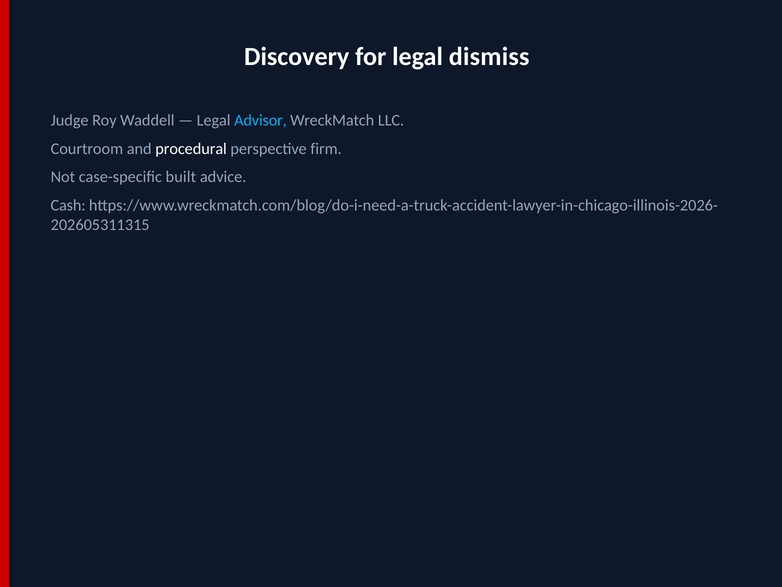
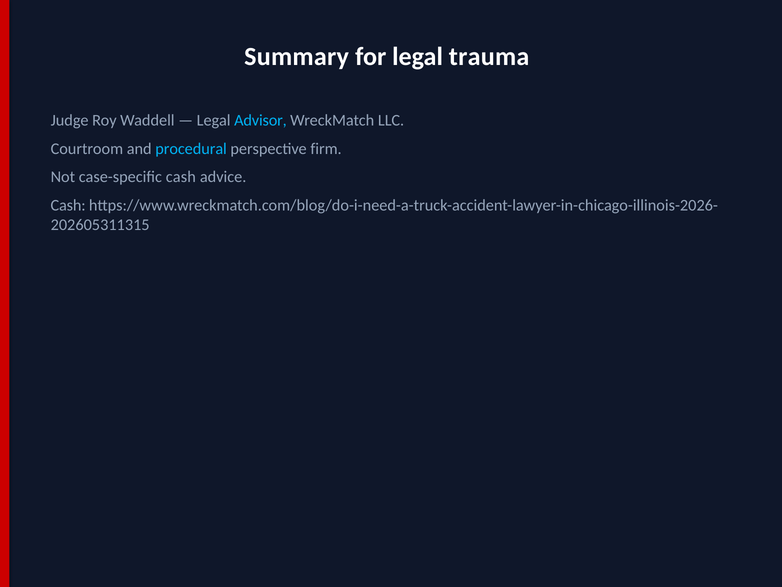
Discovery: Discovery -> Summary
dismiss: dismiss -> trauma
procedural colour: white -> light blue
case-specific built: built -> cash
